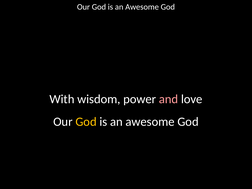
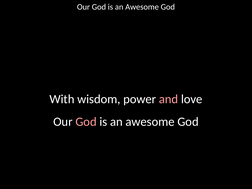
God at (86, 122) colour: yellow -> pink
